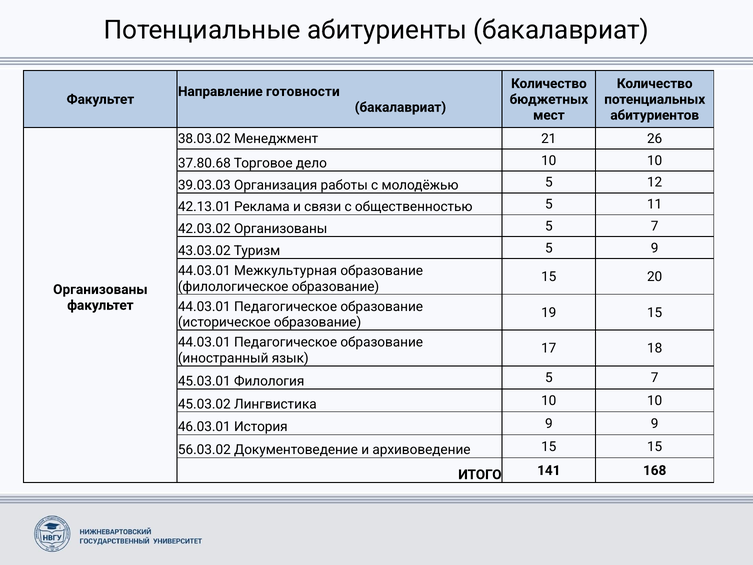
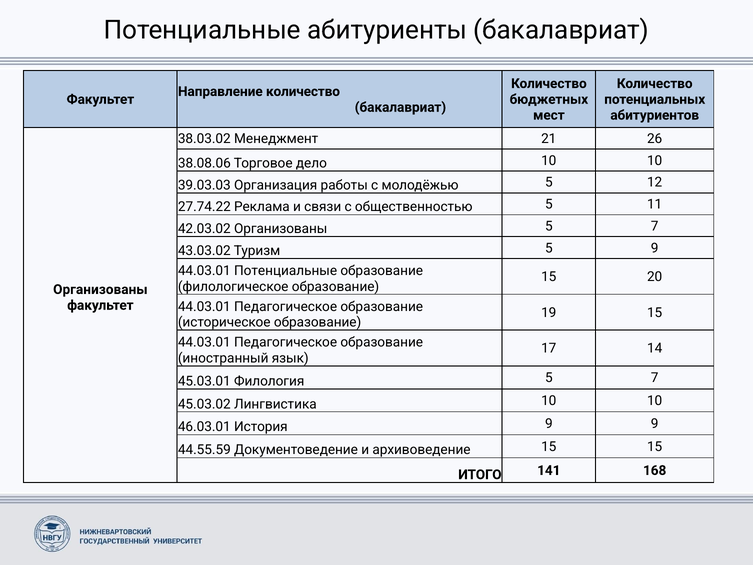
Направление готовности: готовности -> количество
37.80.68: 37.80.68 -> 38.08.06
42.13.01: 42.13.01 -> 27.74.22
44.03.01 Межкультурная: Межкультурная -> Потенциальные
18: 18 -> 14
56.03.02: 56.03.02 -> 44.55.59
